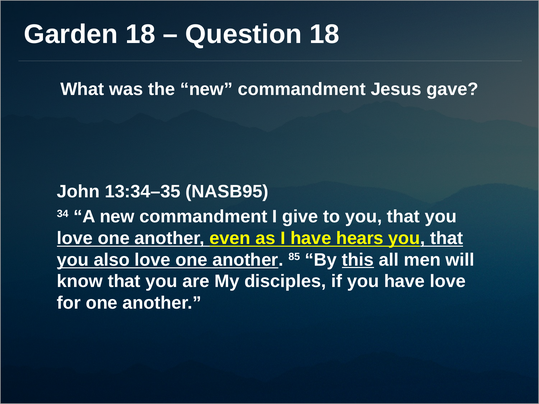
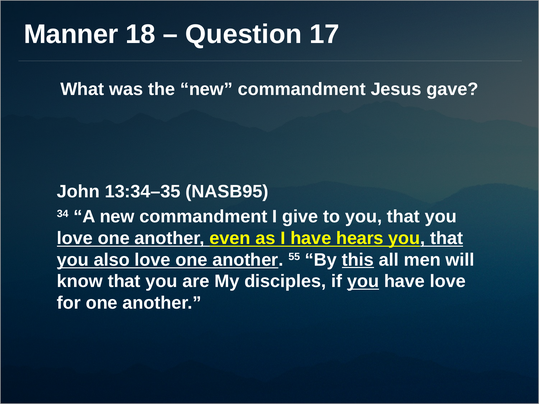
Garden: Garden -> Manner
Question 18: 18 -> 17
85: 85 -> 55
you at (363, 282) underline: none -> present
